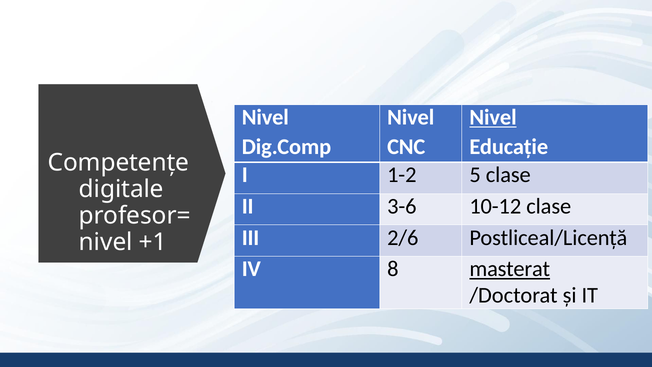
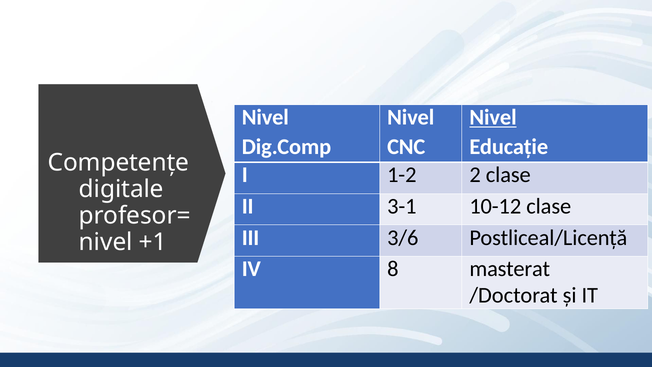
5: 5 -> 2
3-6: 3-6 -> 3-1
2/6: 2/6 -> 3/6
masterat underline: present -> none
